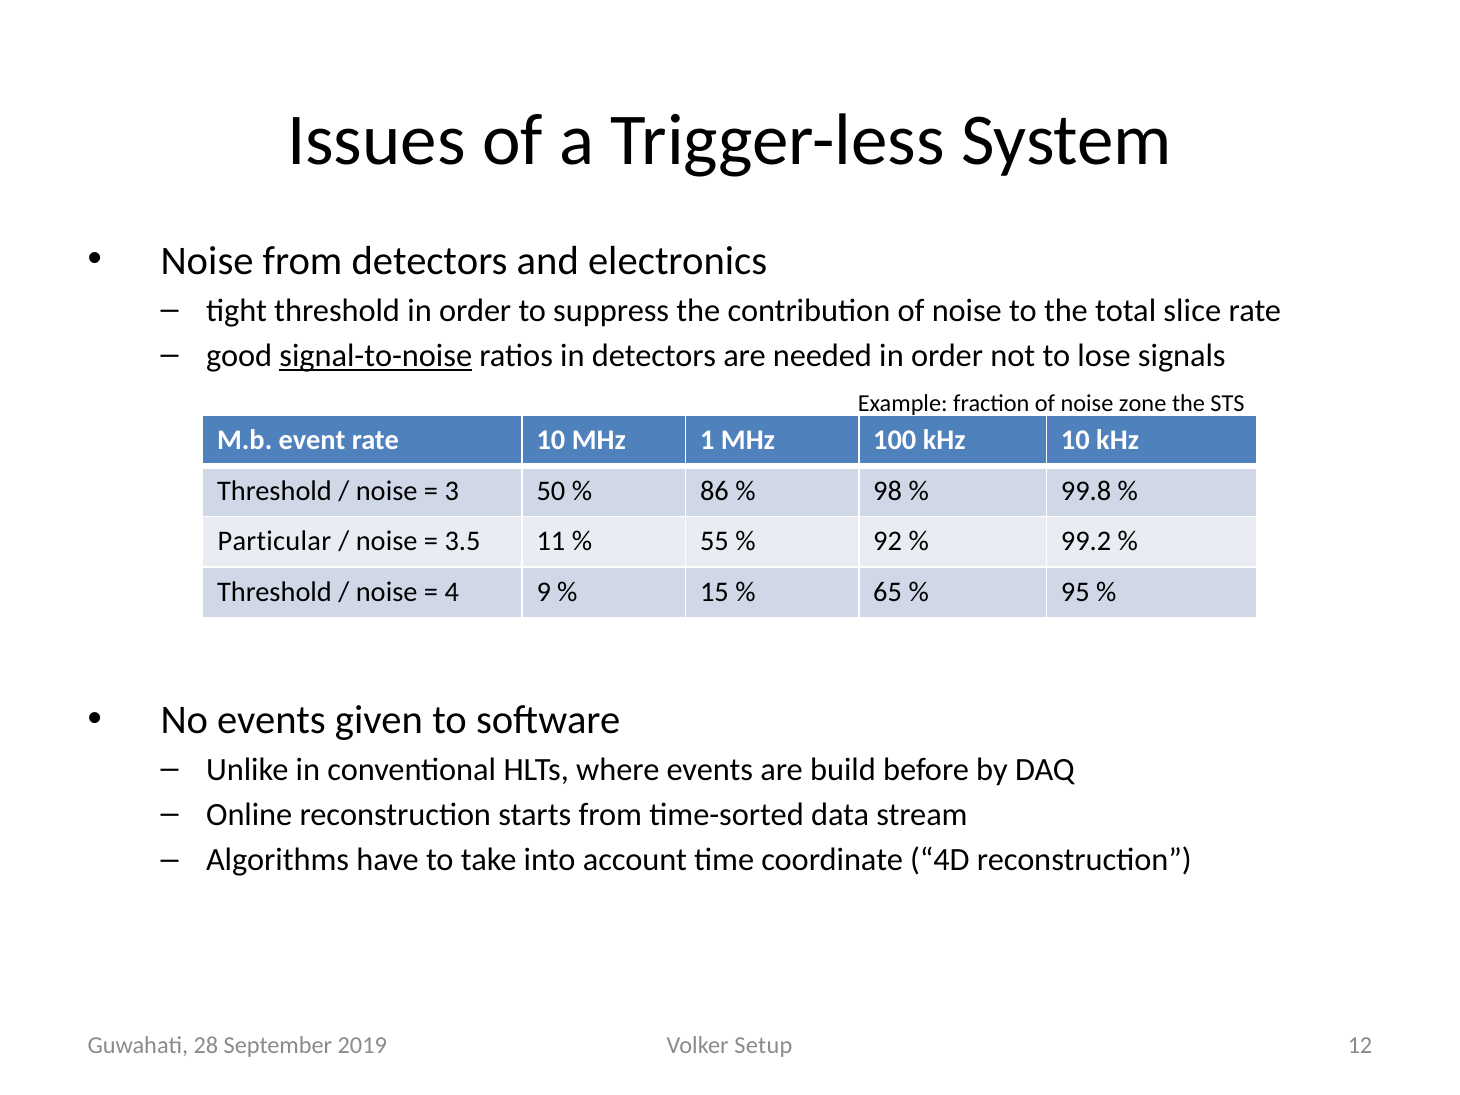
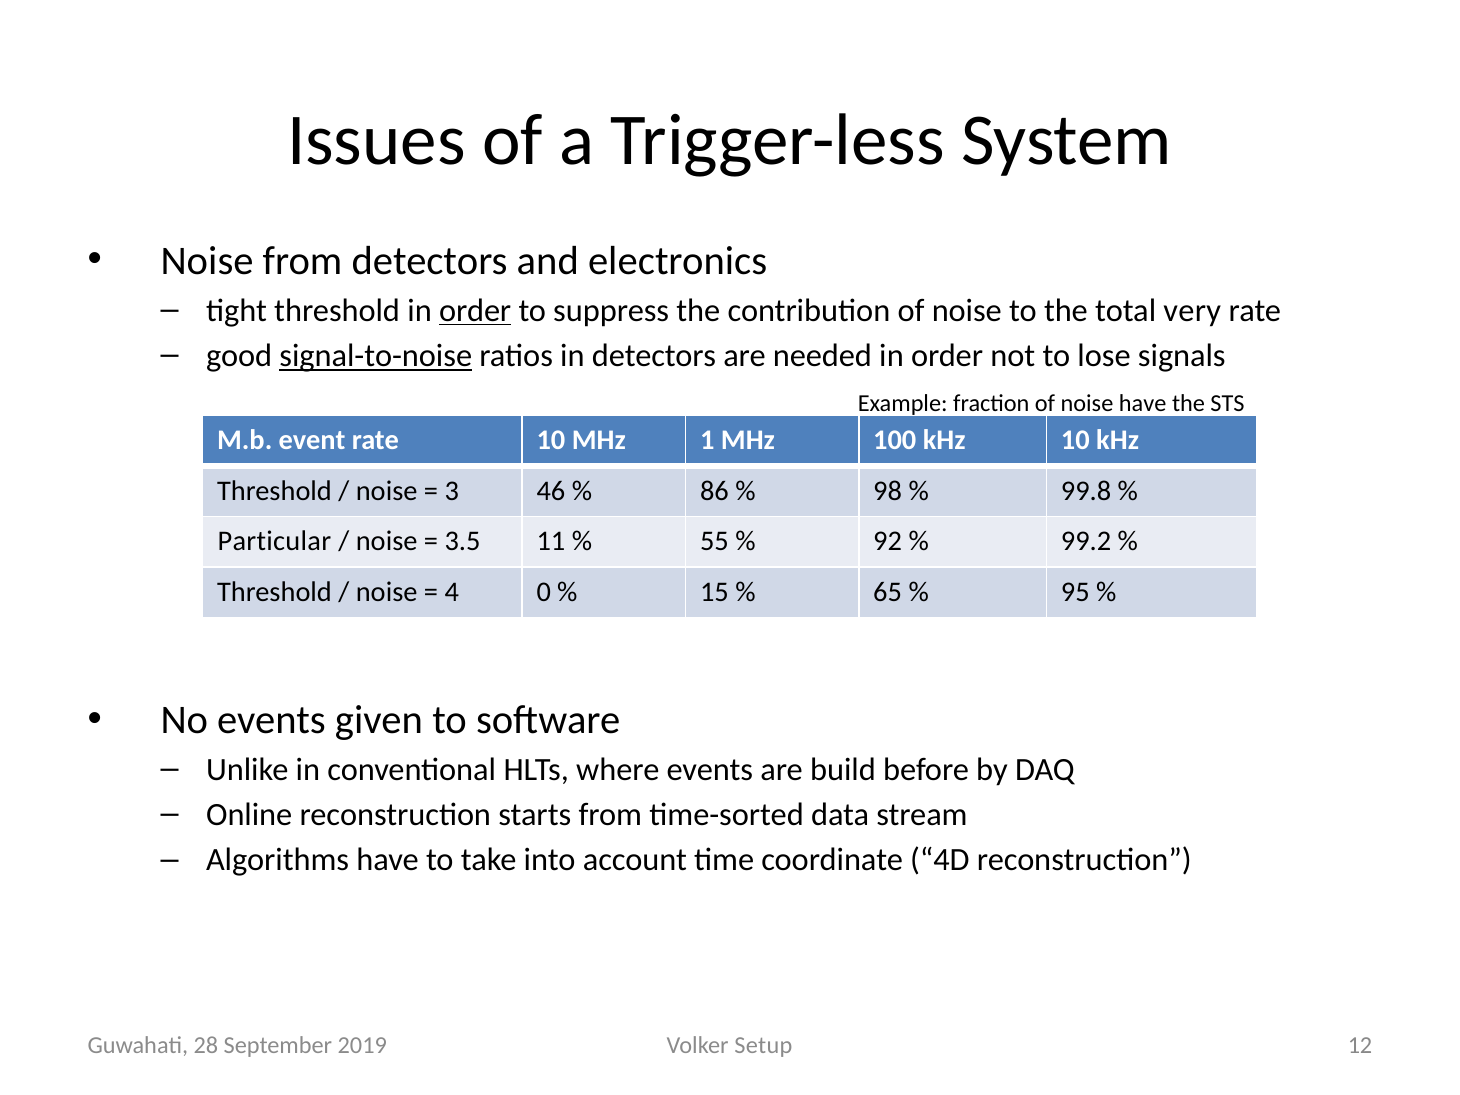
order at (475, 311) underline: none -> present
slice: slice -> very
noise zone: zone -> have
50: 50 -> 46
9: 9 -> 0
